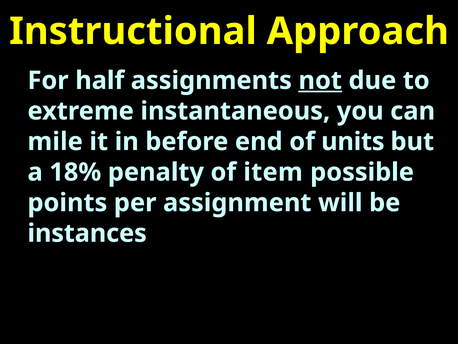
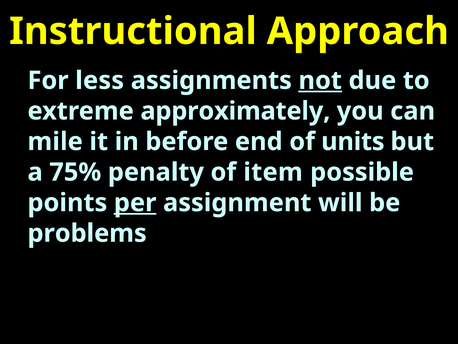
half: half -> less
instantaneous: instantaneous -> approximately
18%: 18% -> 75%
per underline: none -> present
instances: instances -> problems
